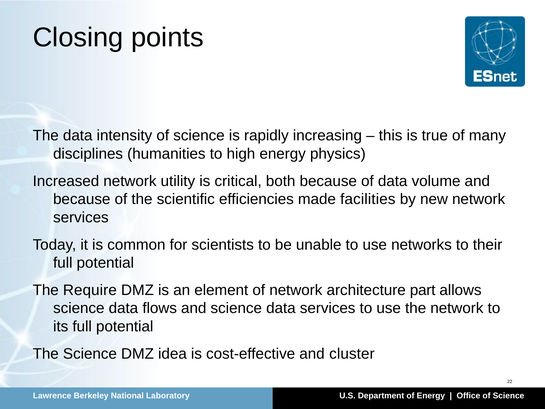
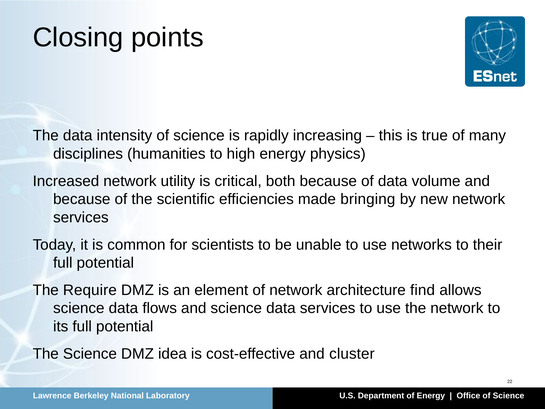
facilities: facilities -> bringing
part: part -> find
